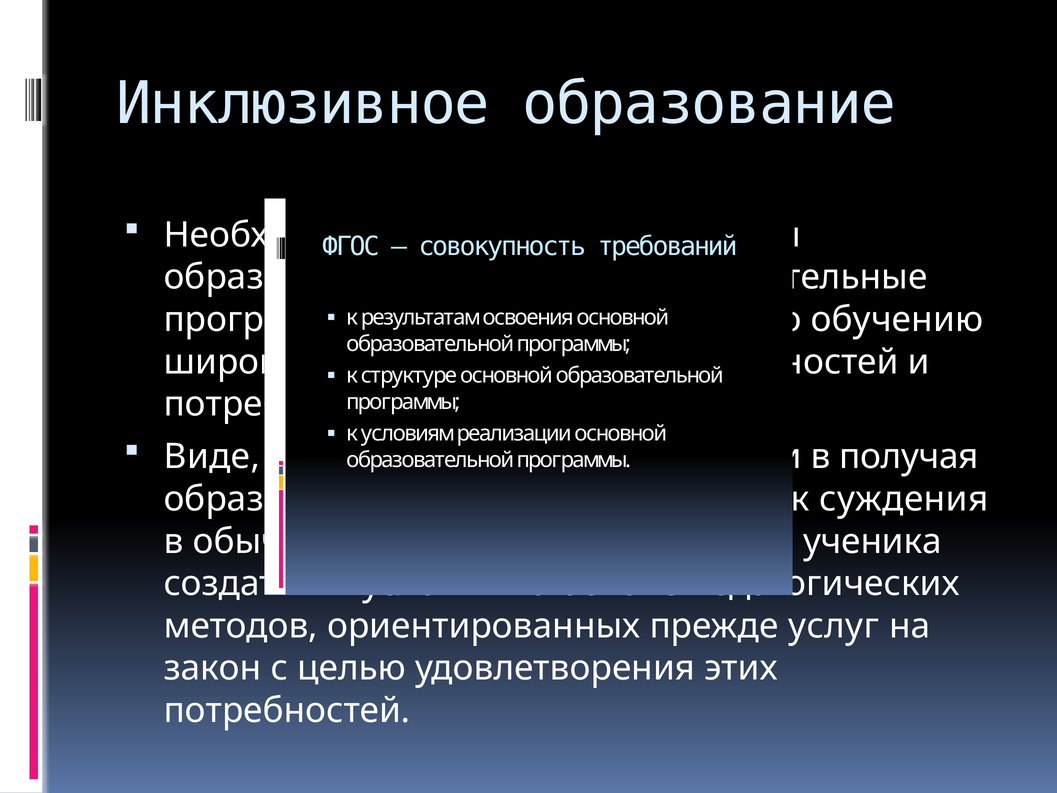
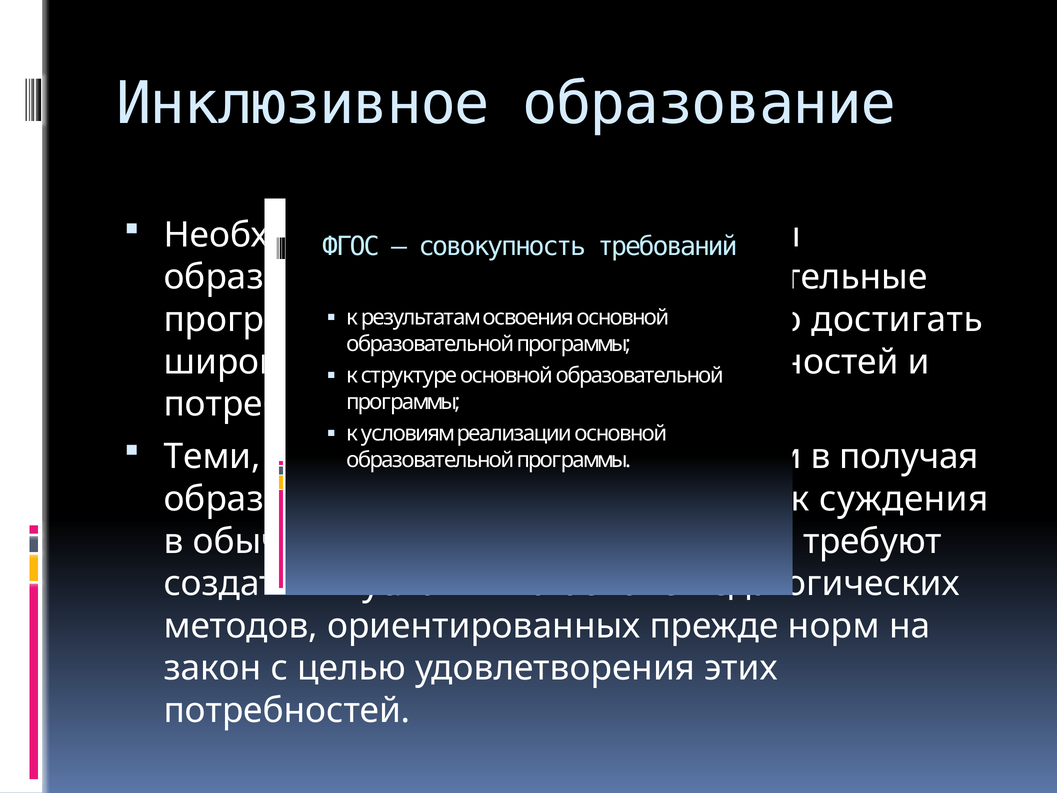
обучению: обучению -> достигать
Виде: Виде -> Теми
ученика: ученика -> требуют
услуг: услуг -> норм
